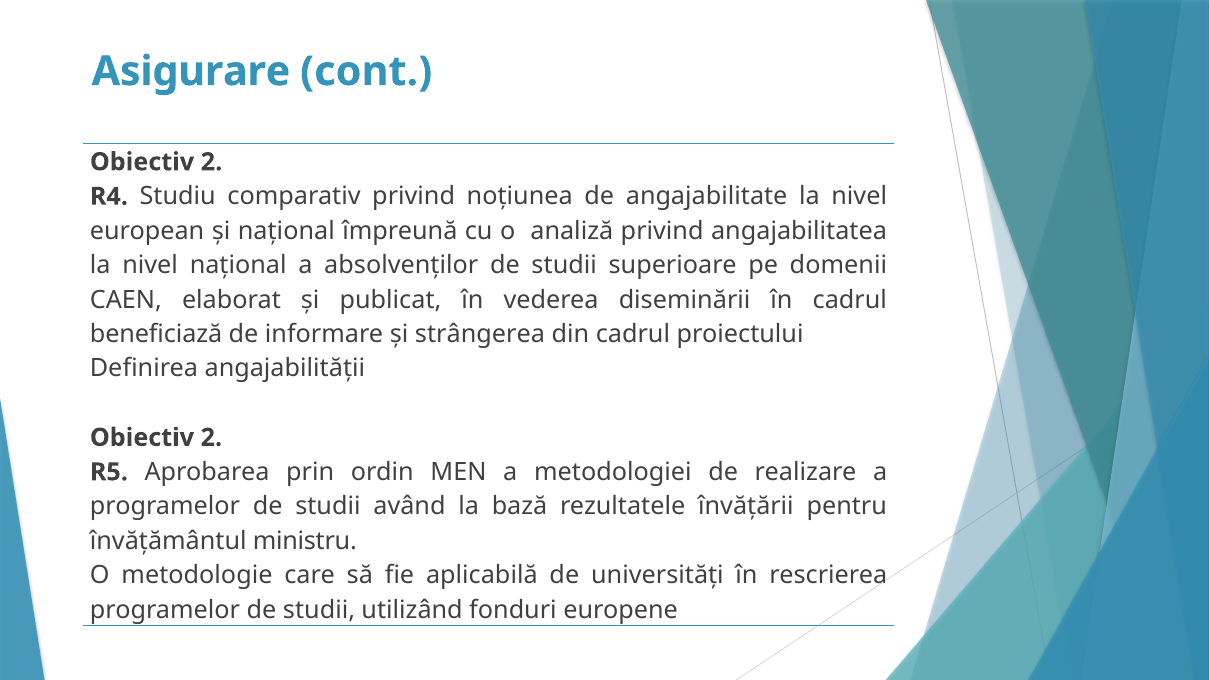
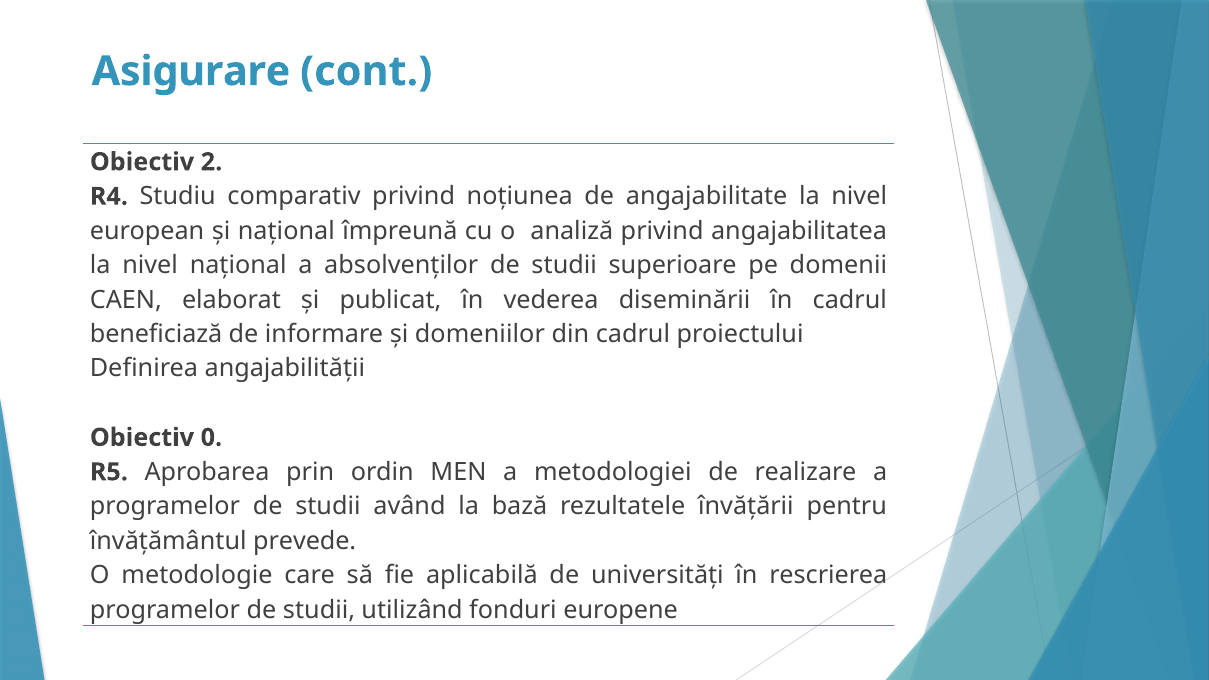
strângerea: strângerea -> domeniilor
2 at (211, 438): 2 -> 0
ministru: ministru -> prevede
